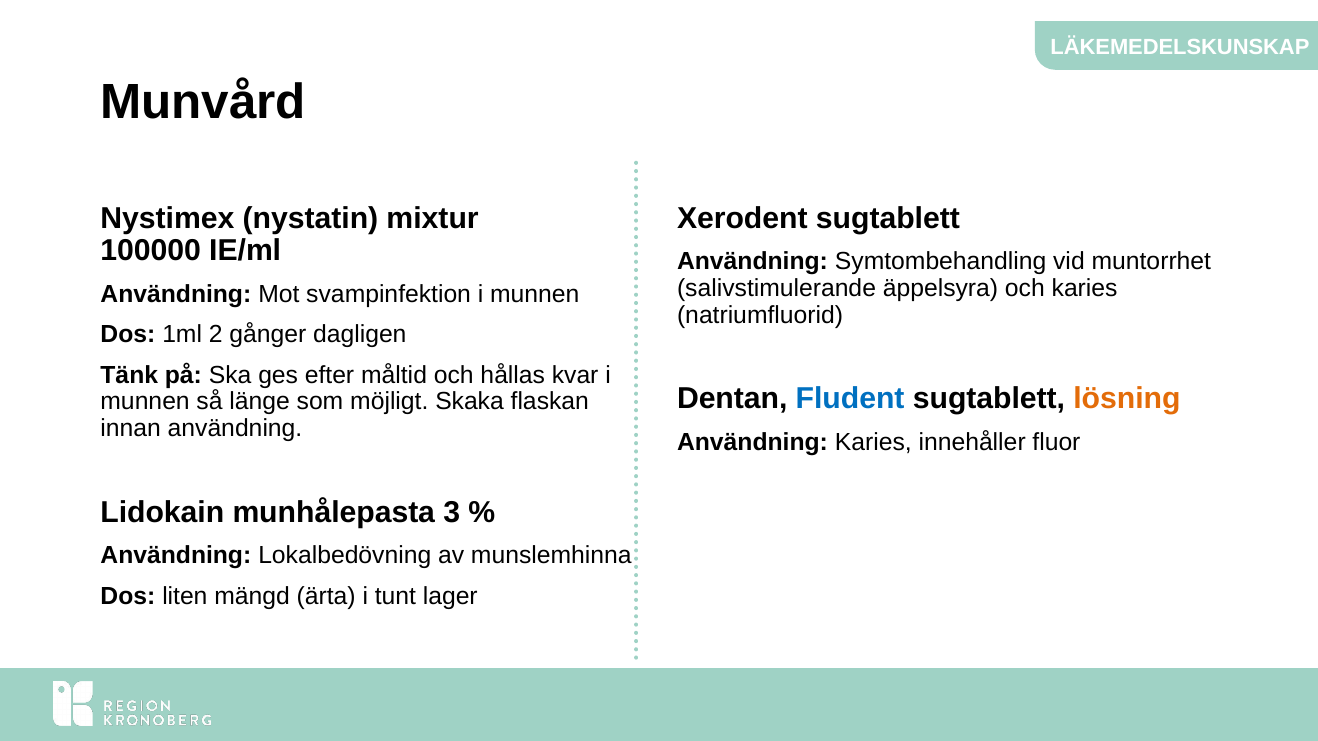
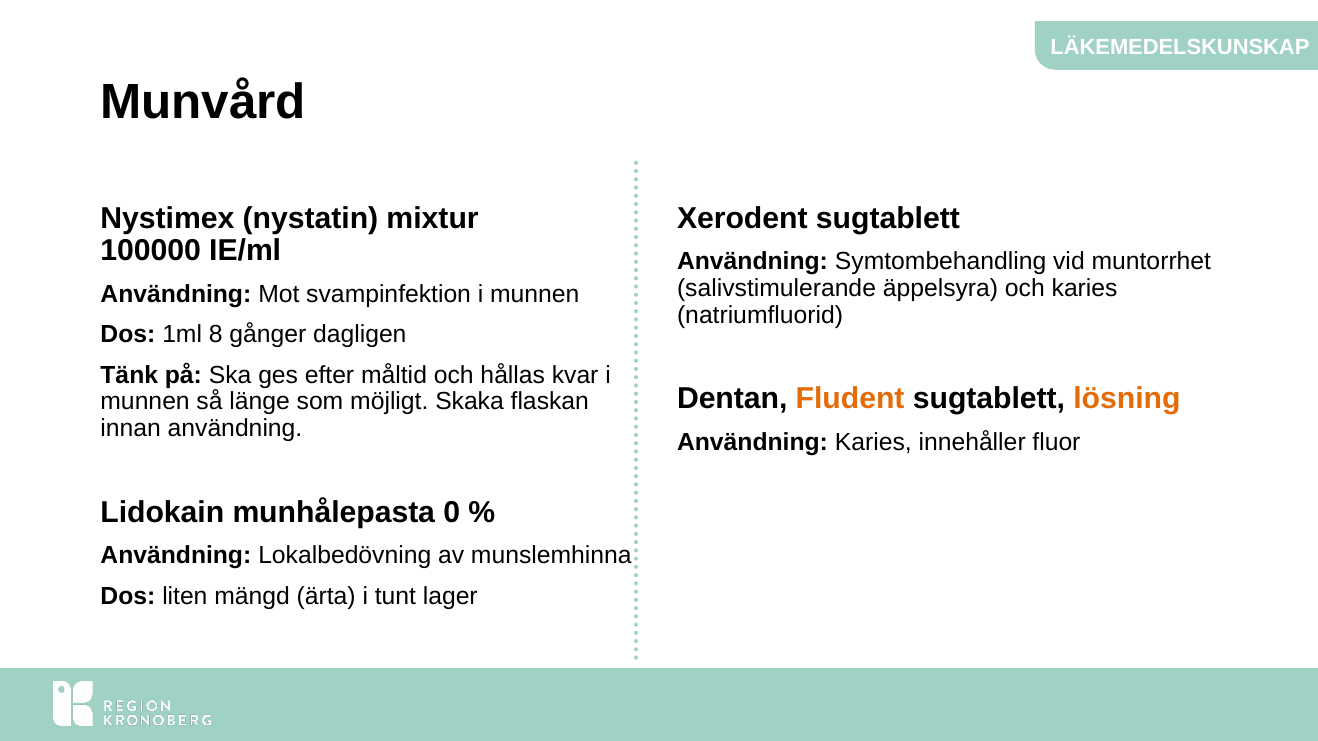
2: 2 -> 8
Fludent colour: blue -> orange
3: 3 -> 0
